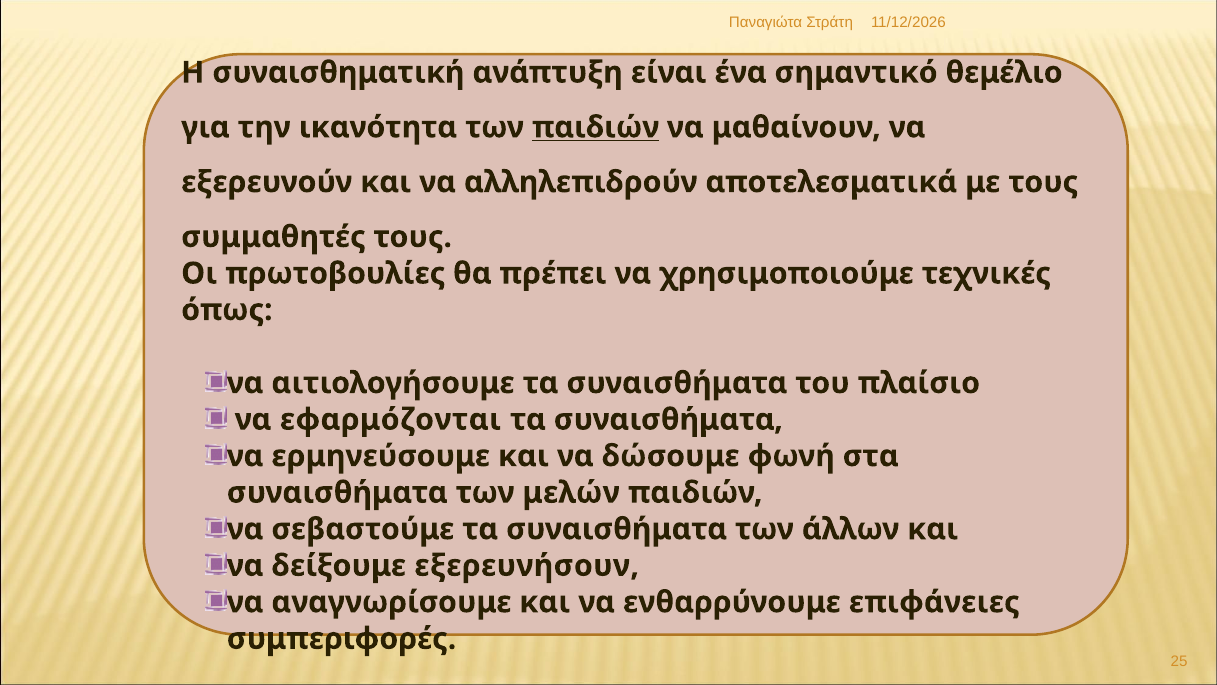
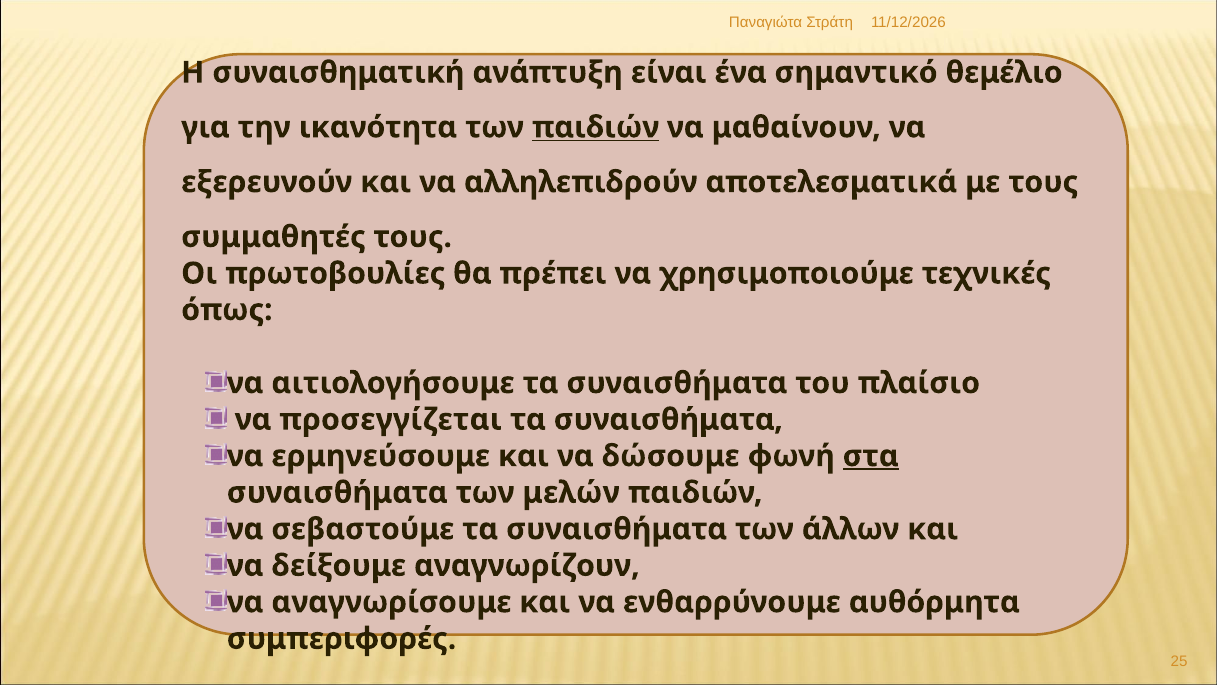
εφαρμόζονται: εφαρμόζονται -> προσεγγίζεται
στα underline: none -> present
εξερευνήσουν: εξερευνήσουν -> αναγνωρίζουν
επιφάνειες: επιφάνειες -> αυθόρμητα
